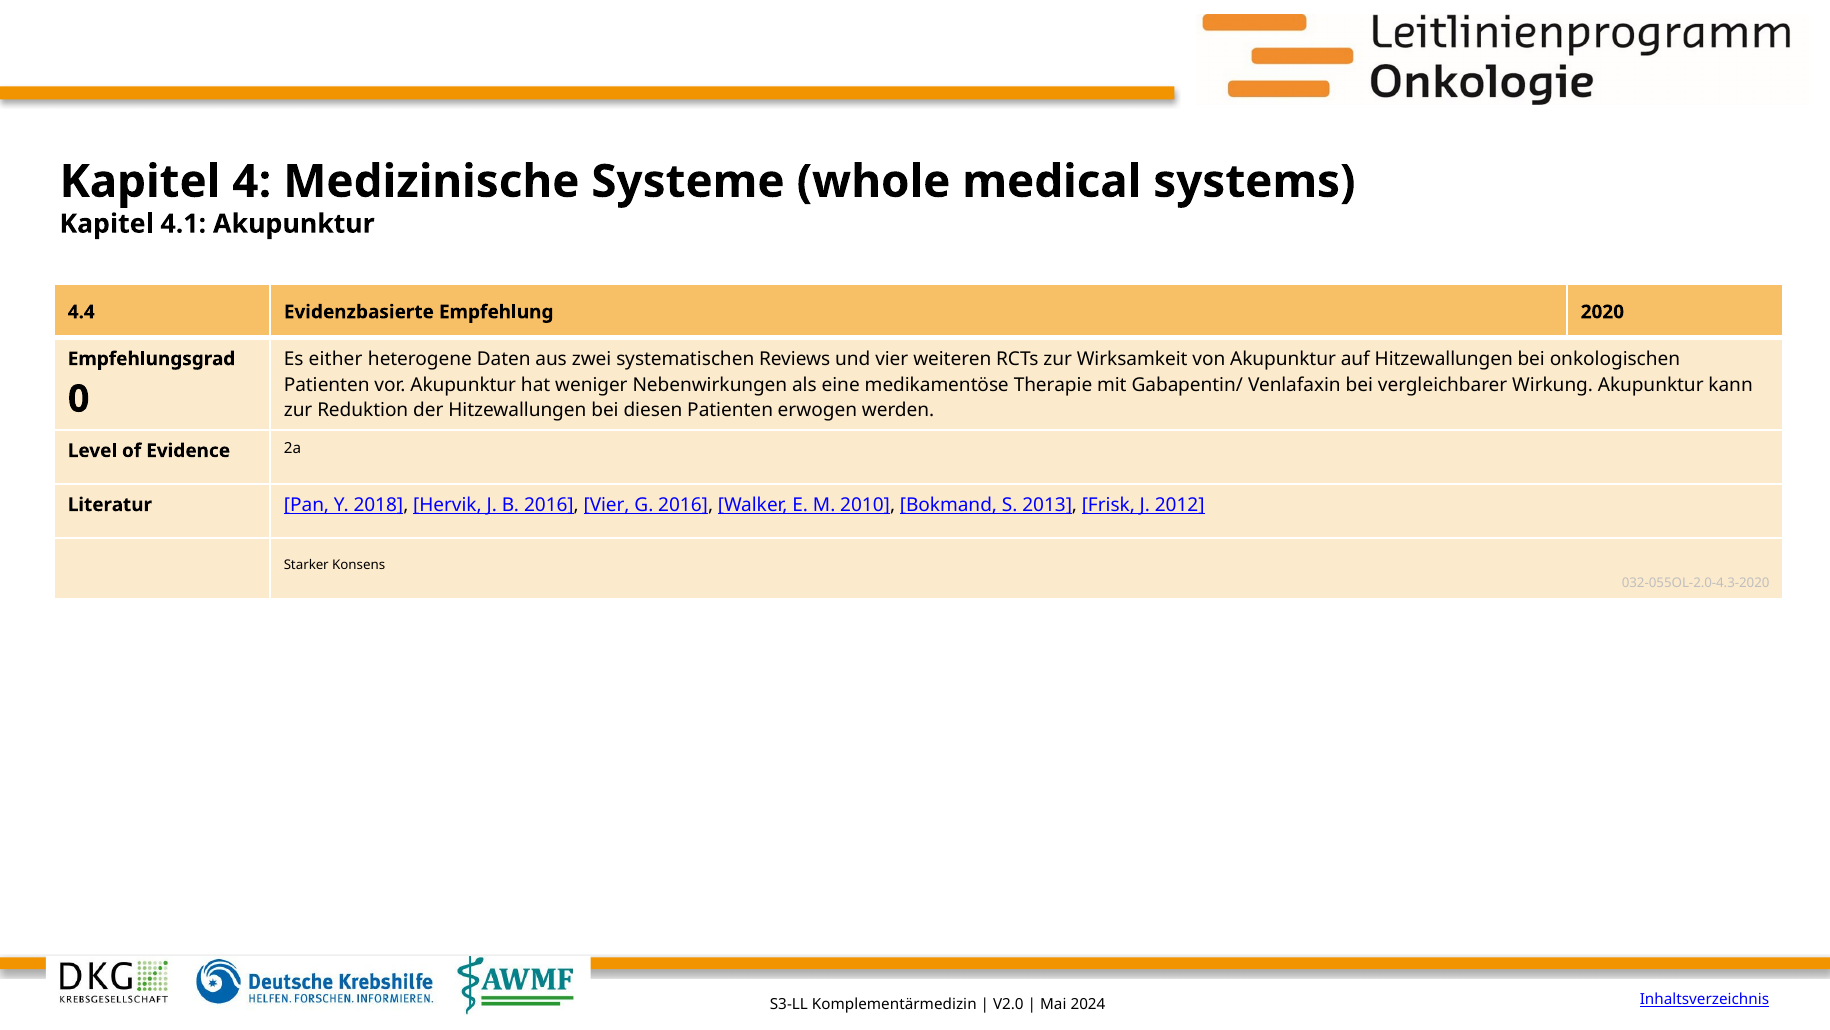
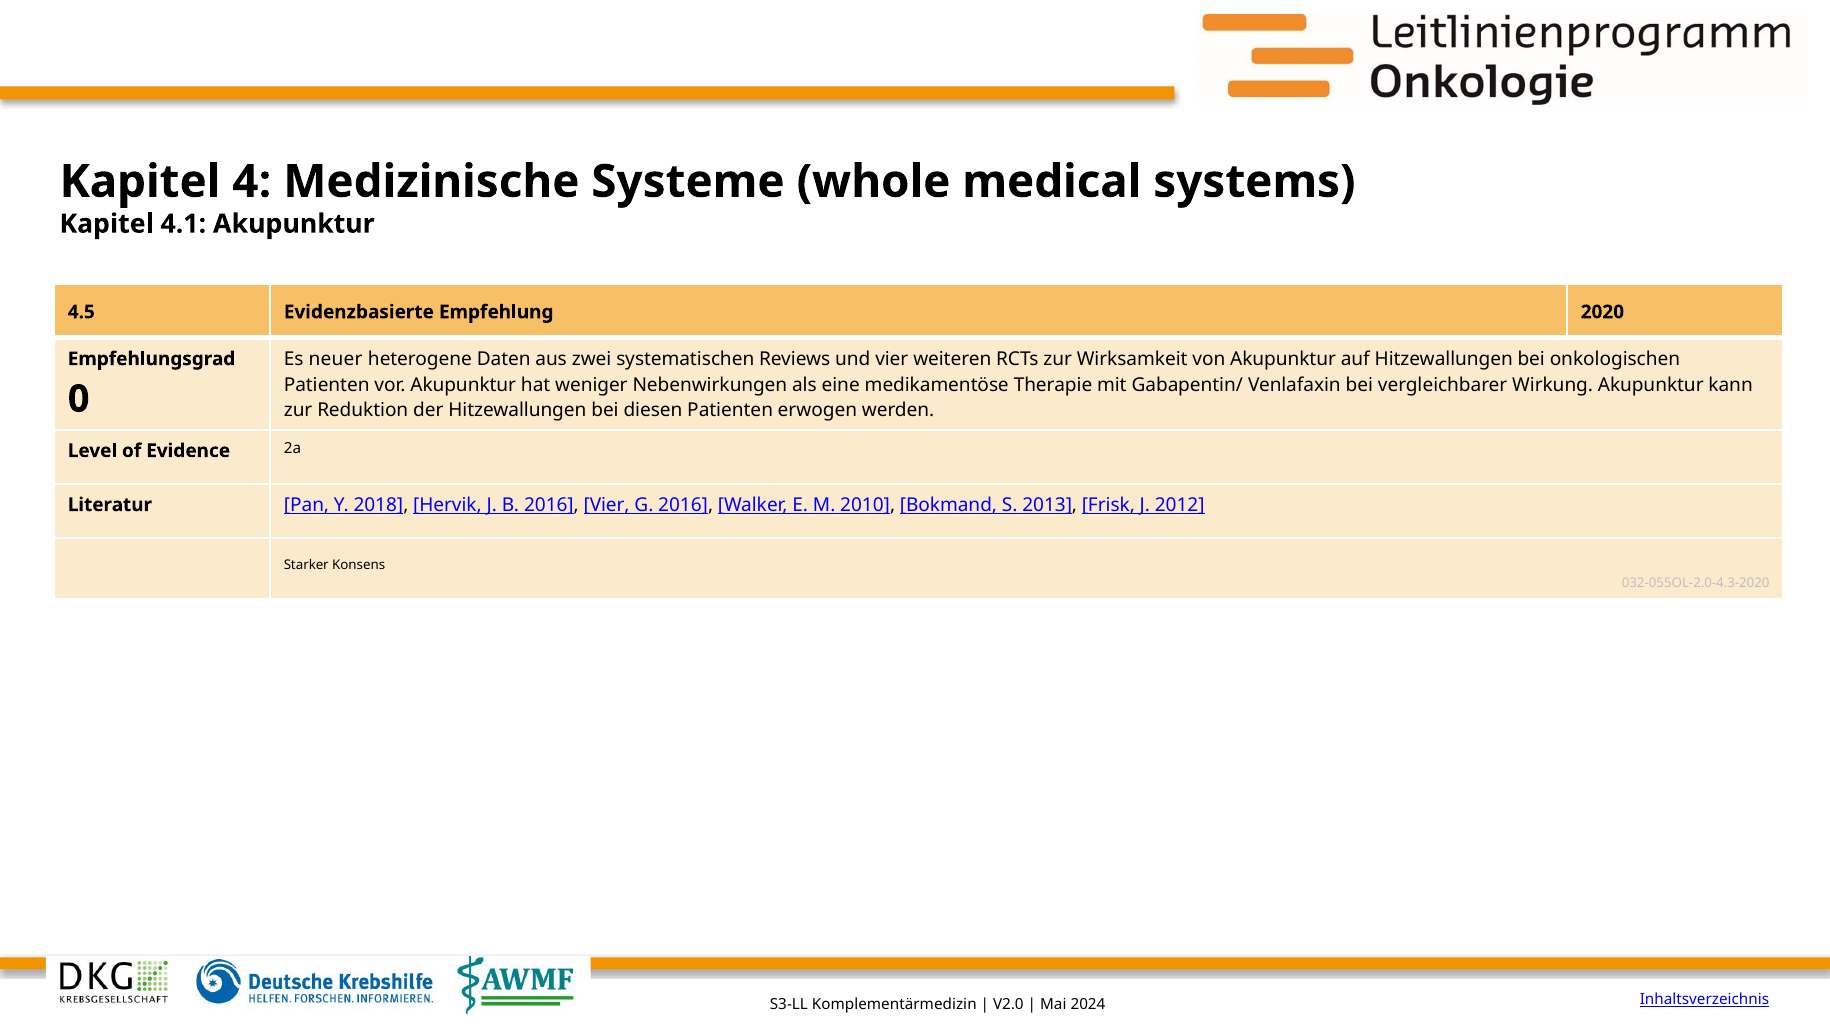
4.4: 4.4 -> 4.5
either: either -> neuer
